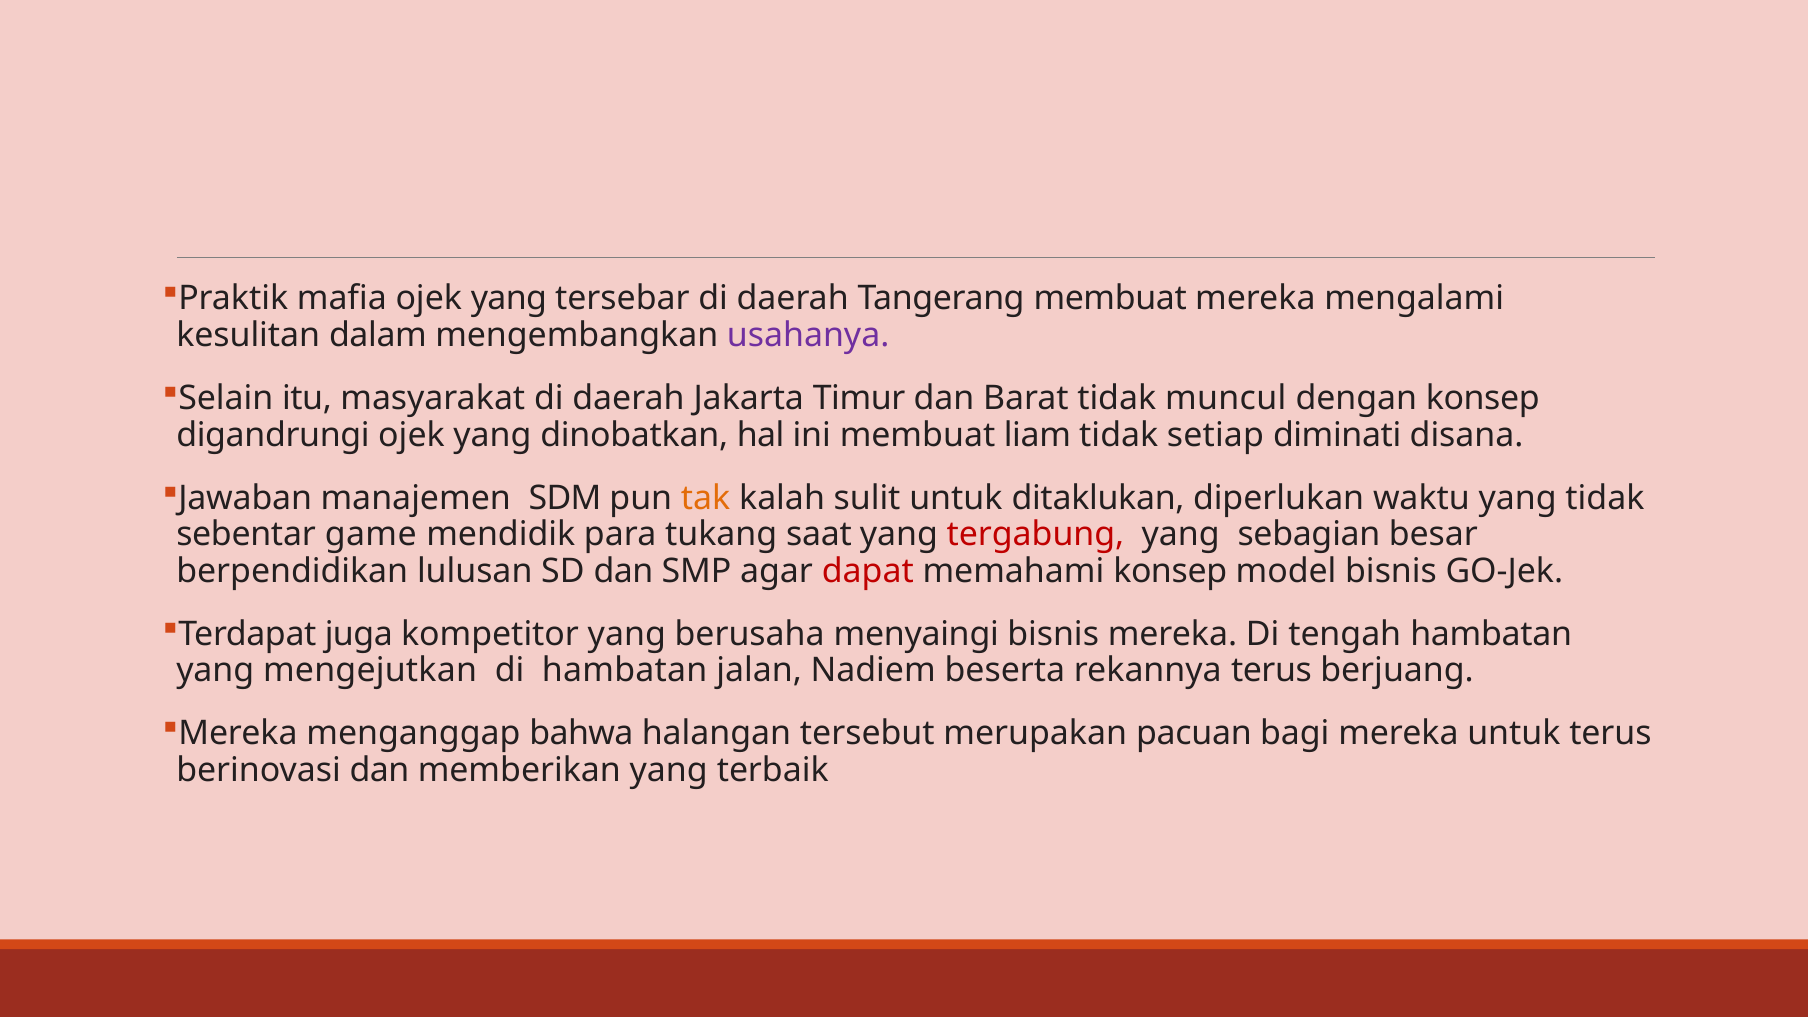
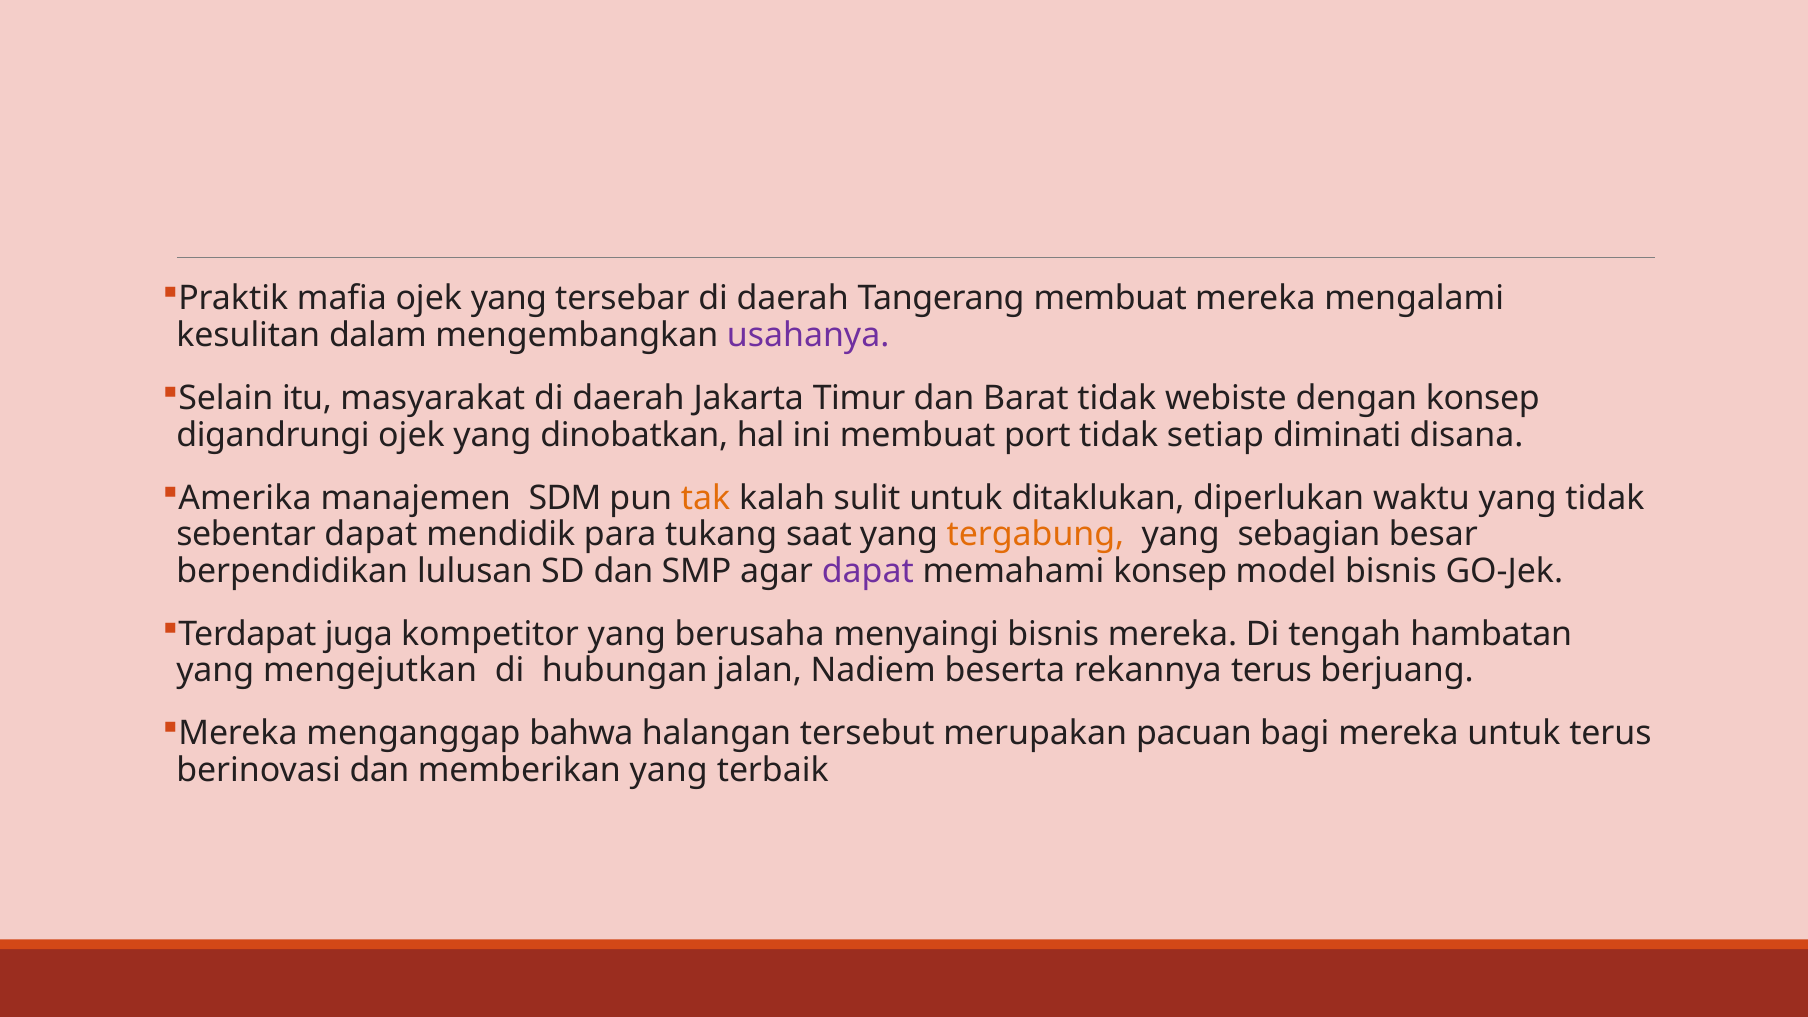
muncul: muncul -> webiste
liam: liam -> port
Jawaban: Jawaban -> Amerika
sebentar game: game -> dapat
tergabung colour: red -> orange
dapat at (868, 571) colour: red -> purple
di hambatan: hambatan -> hubungan
